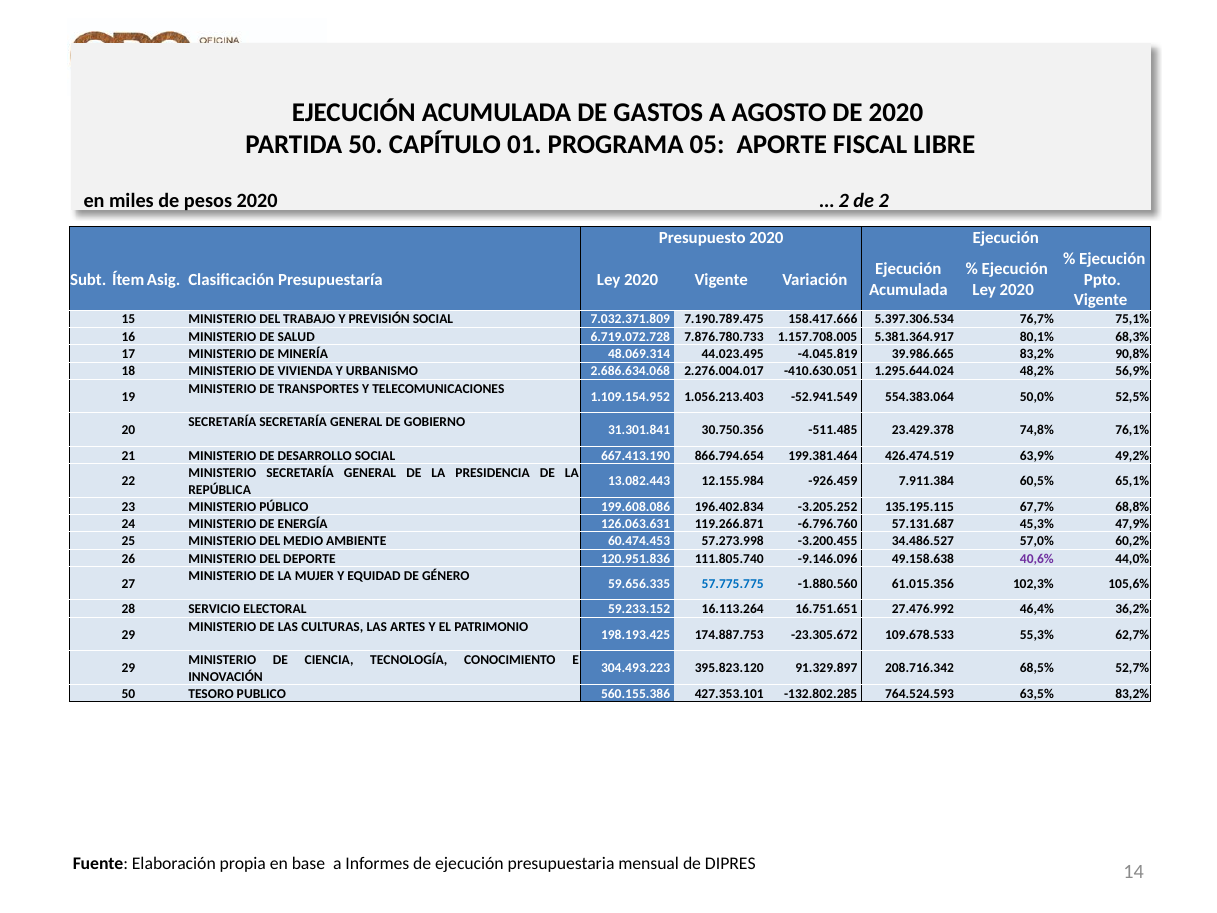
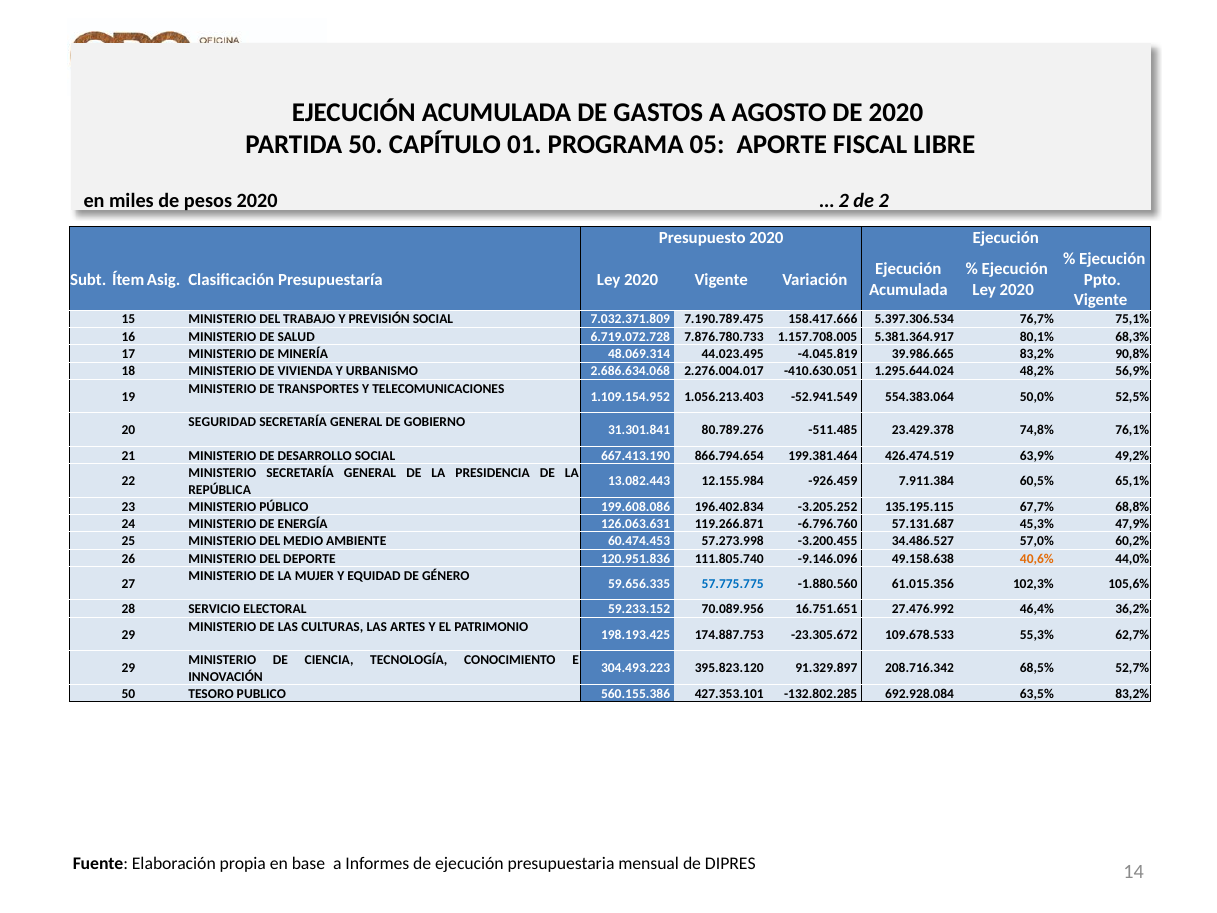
SECRETARÍA at (222, 422): SECRETARÍA -> SEGURIDAD
30.750.356: 30.750.356 -> 80.789.276
40,6% colour: purple -> orange
16.113.264: 16.113.264 -> 70.089.956
764.524.593: 764.524.593 -> 692.928.084
